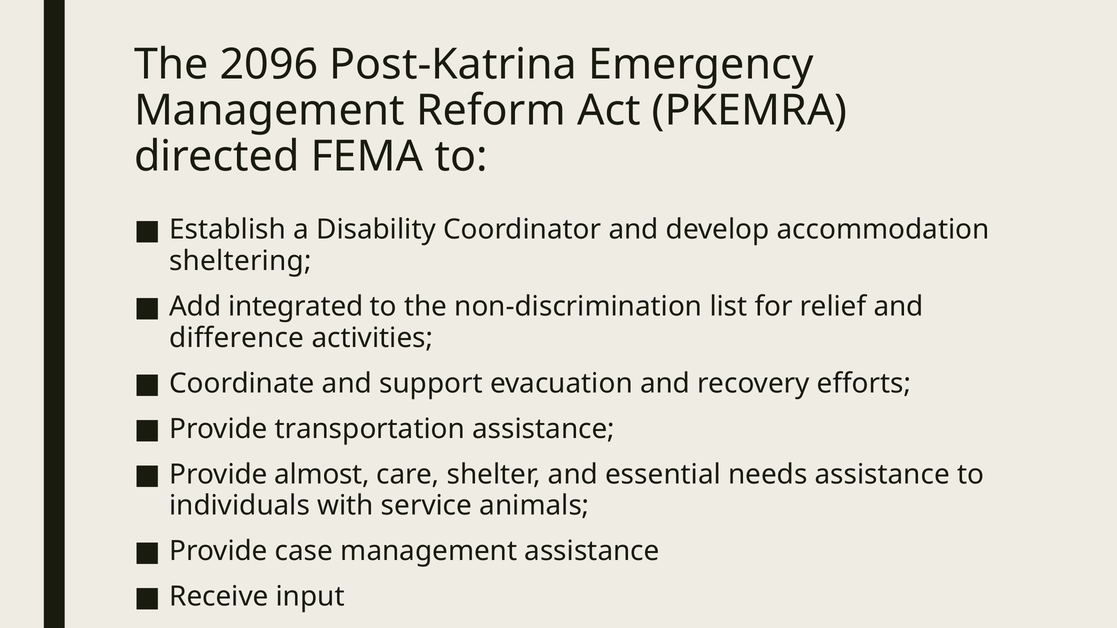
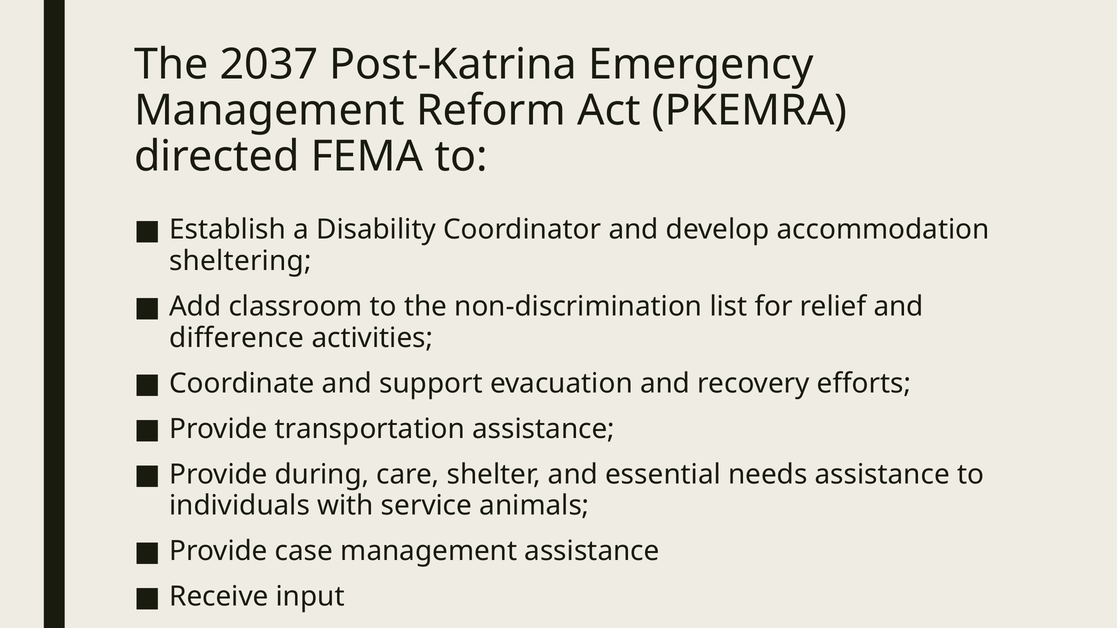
2096: 2096 -> 2037
integrated: integrated -> classroom
almost: almost -> during
